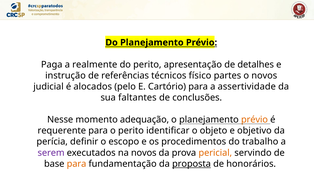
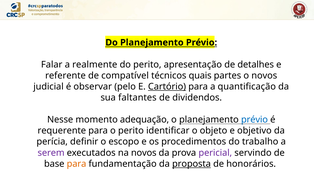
Paga: Paga -> Falar
instrução: instrução -> referente
referências: referências -> compatível
físico: físico -> quais
alocados: alocados -> observar
Cartório underline: none -> present
assertividade: assertividade -> quantificação
conclusões: conclusões -> dividendos
prévio at (254, 119) colour: orange -> blue
pericial colour: orange -> purple
